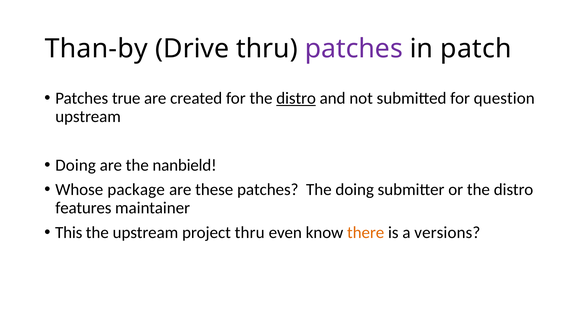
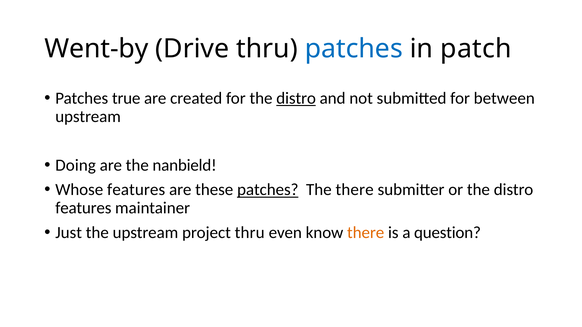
Than-by: Than-by -> Went-by
patches at (354, 49) colour: purple -> blue
question: question -> between
Whose package: package -> features
patches at (268, 190) underline: none -> present
The doing: doing -> there
This: This -> Just
versions: versions -> question
